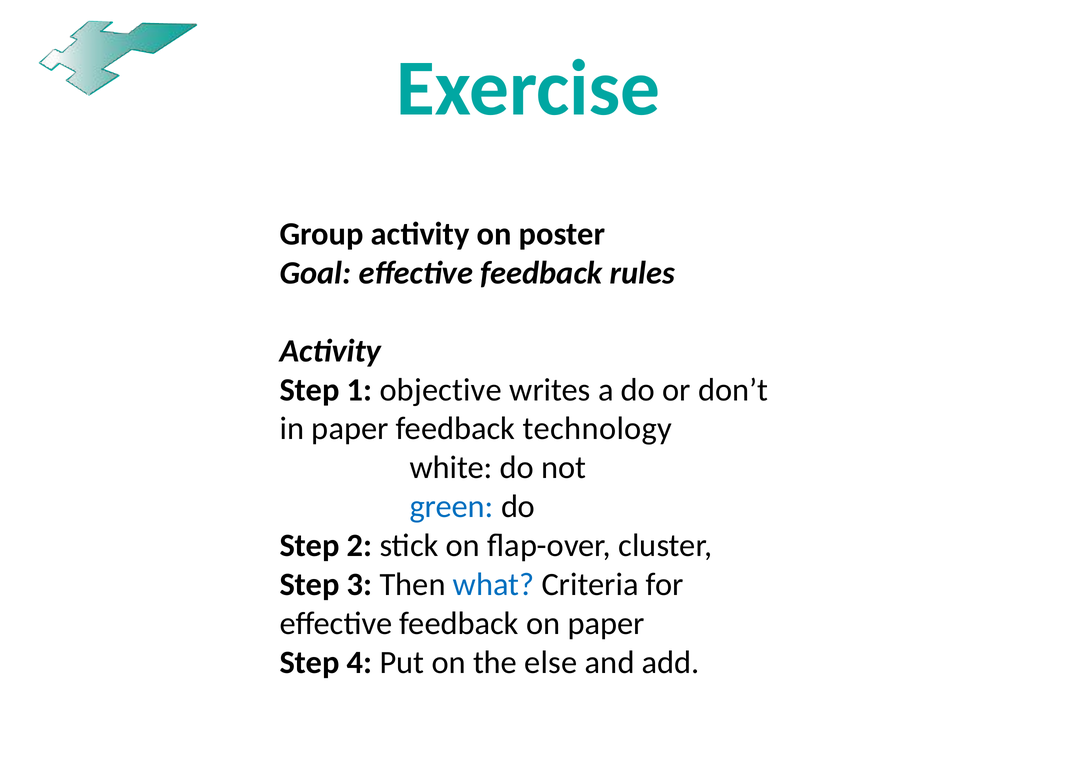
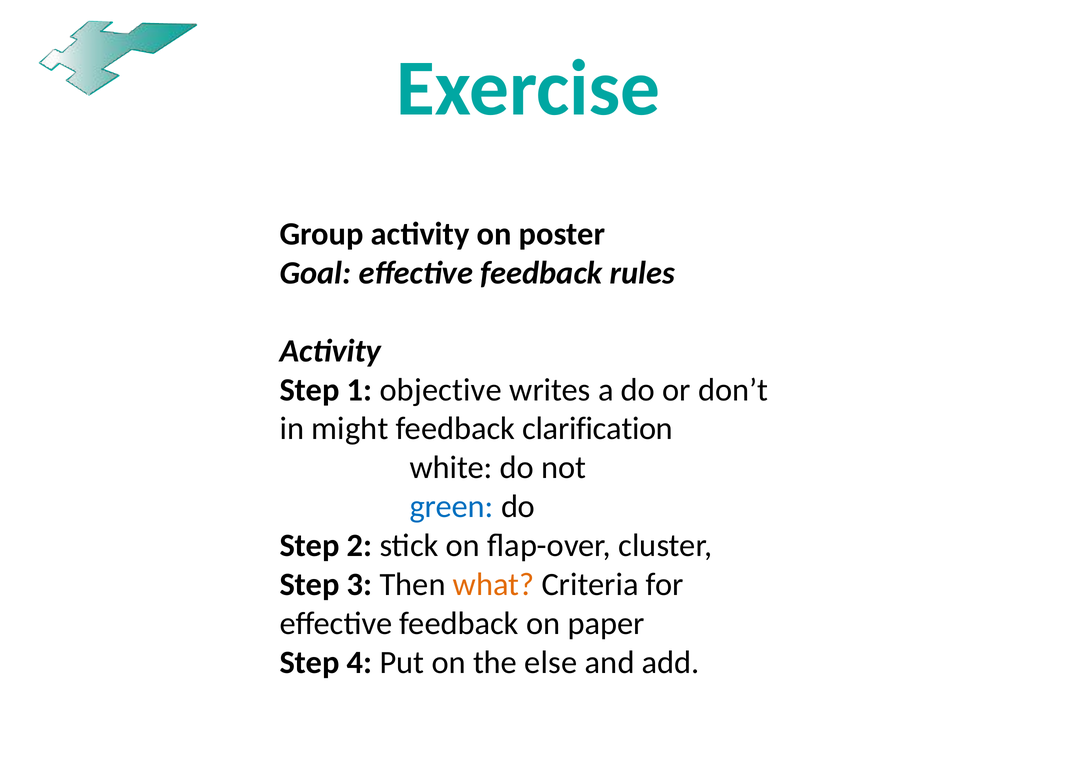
in paper: paper -> might
technology: technology -> clarification
what colour: blue -> orange
